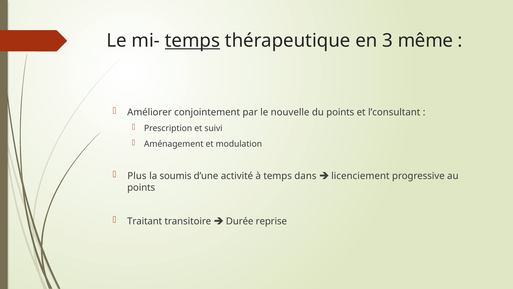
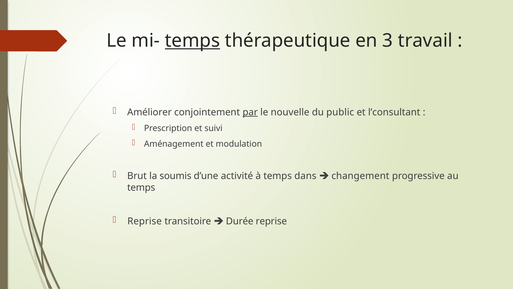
même: même -> travail
par underline: none -> present
du points: points -> public
Plus: Plus -> Brut
licenciement: licenciement -> changement
points at (141, 187): points -> temps
Traitant at (145, 221): Traitant -> Reprise
